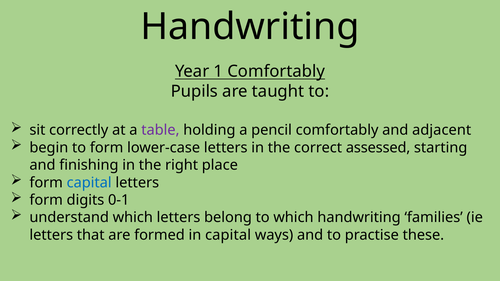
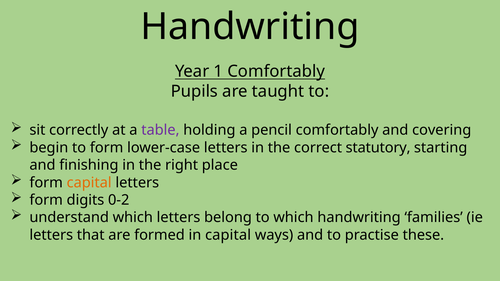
adjacent: adjacent -> covering
assessed: assessed -> statutory
capital at (89, 183) colour: blue -> orange
0-1: 0-1 -> 0-2
